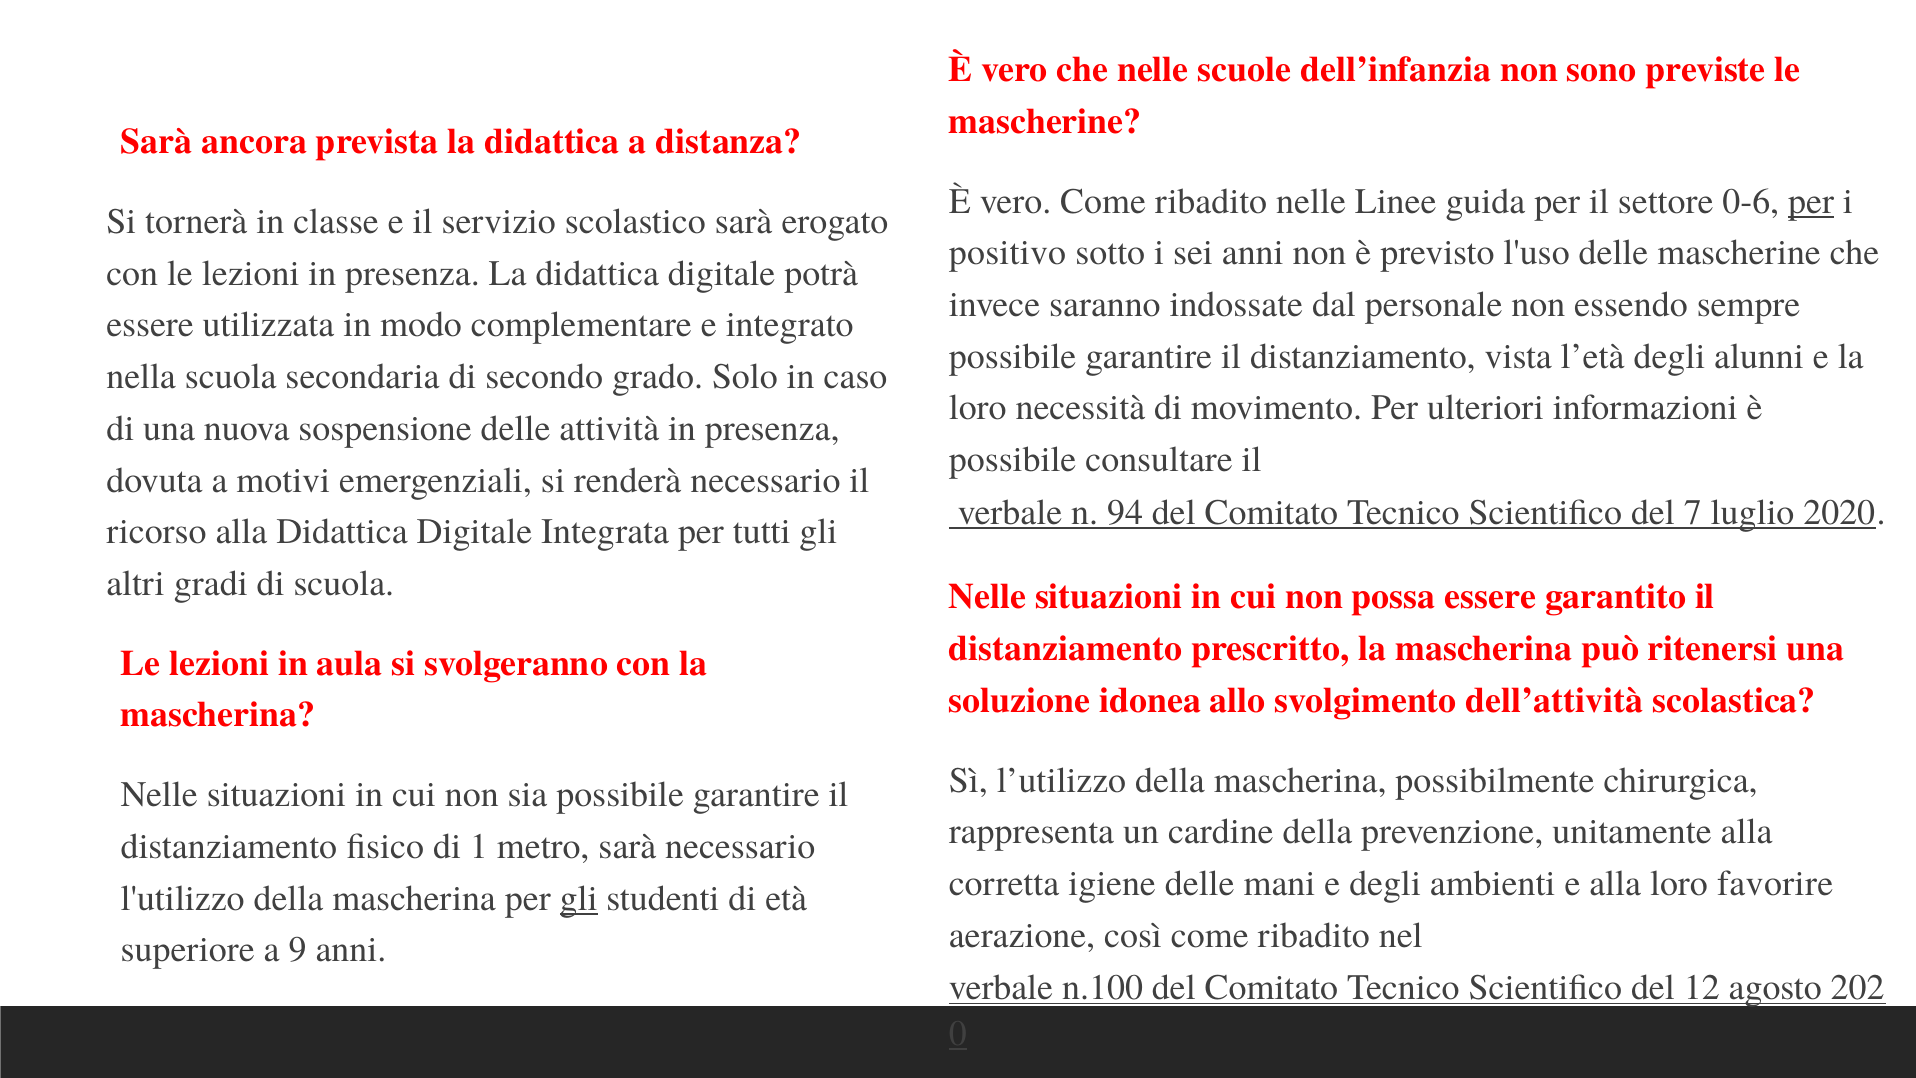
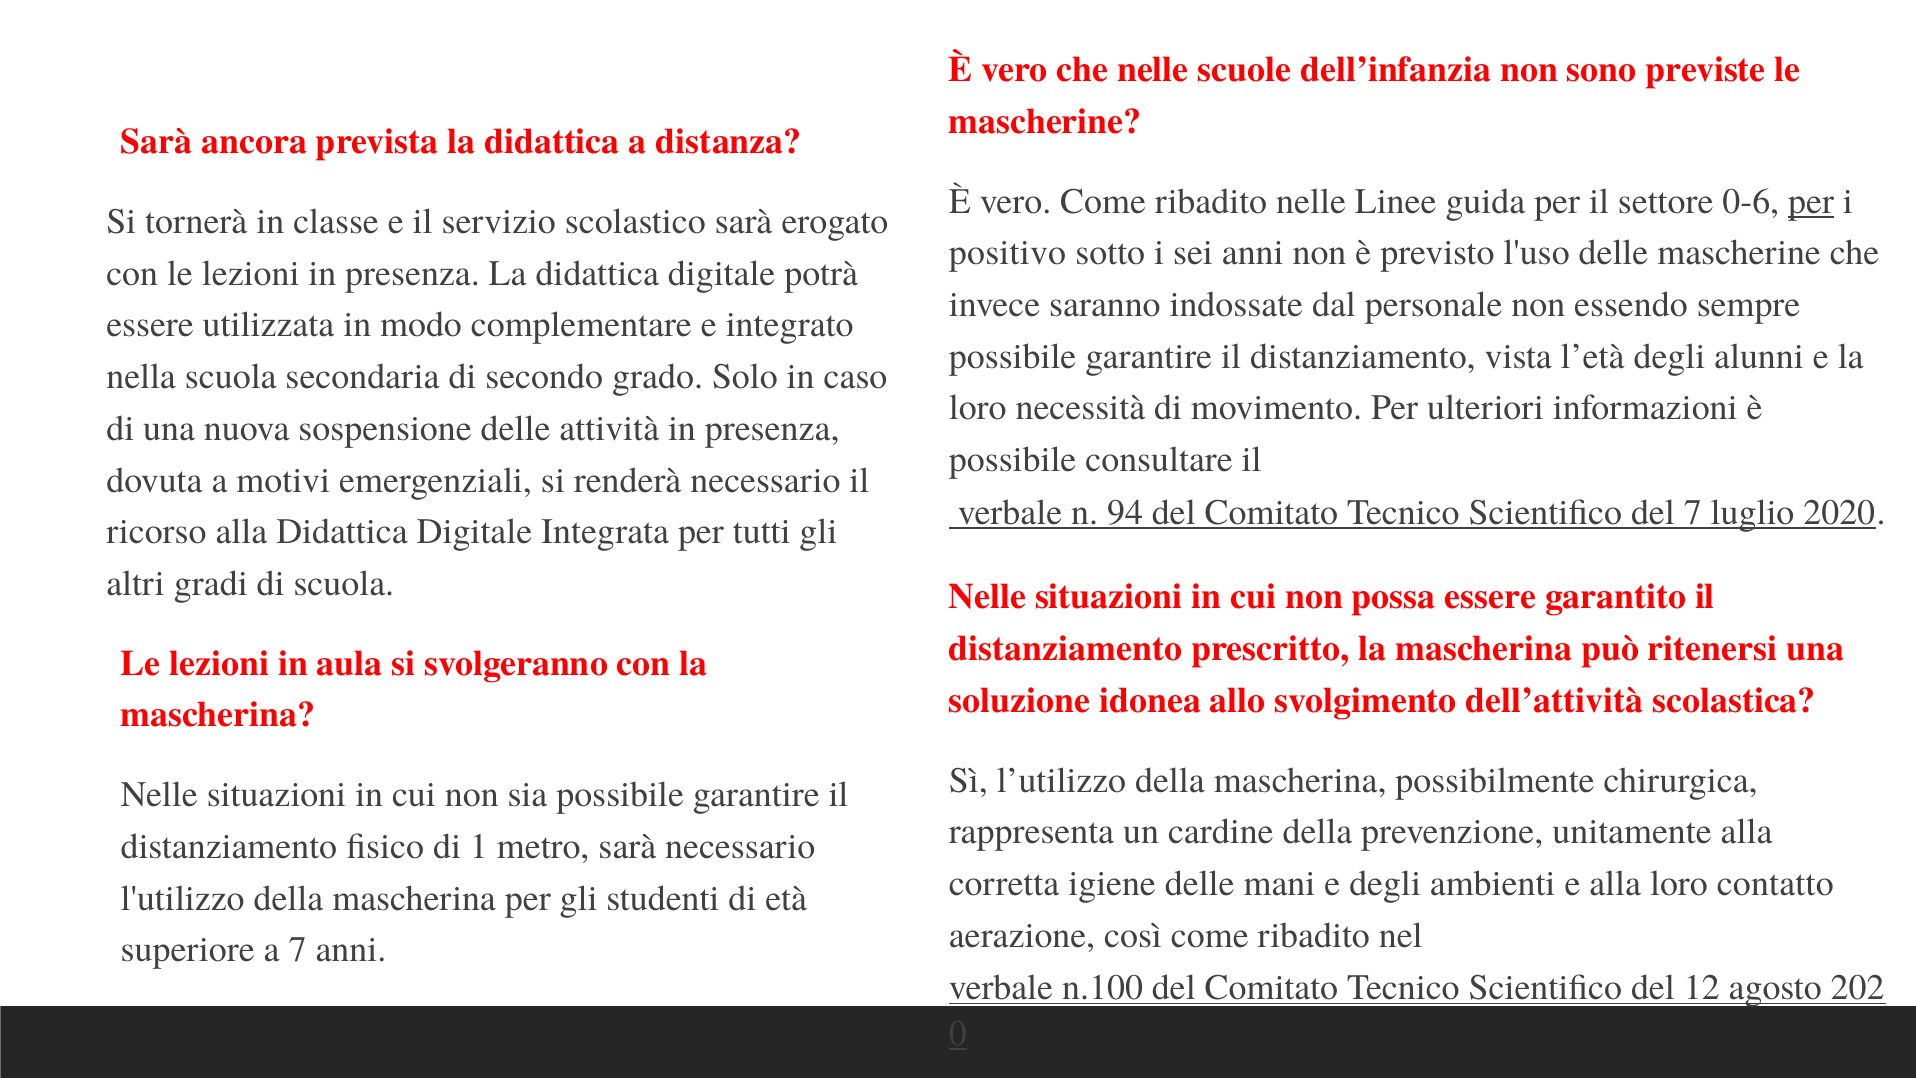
favorire: favorire -> contatto
gli at (579, 898) underline: present -> none
a 9: 9 -> 7
